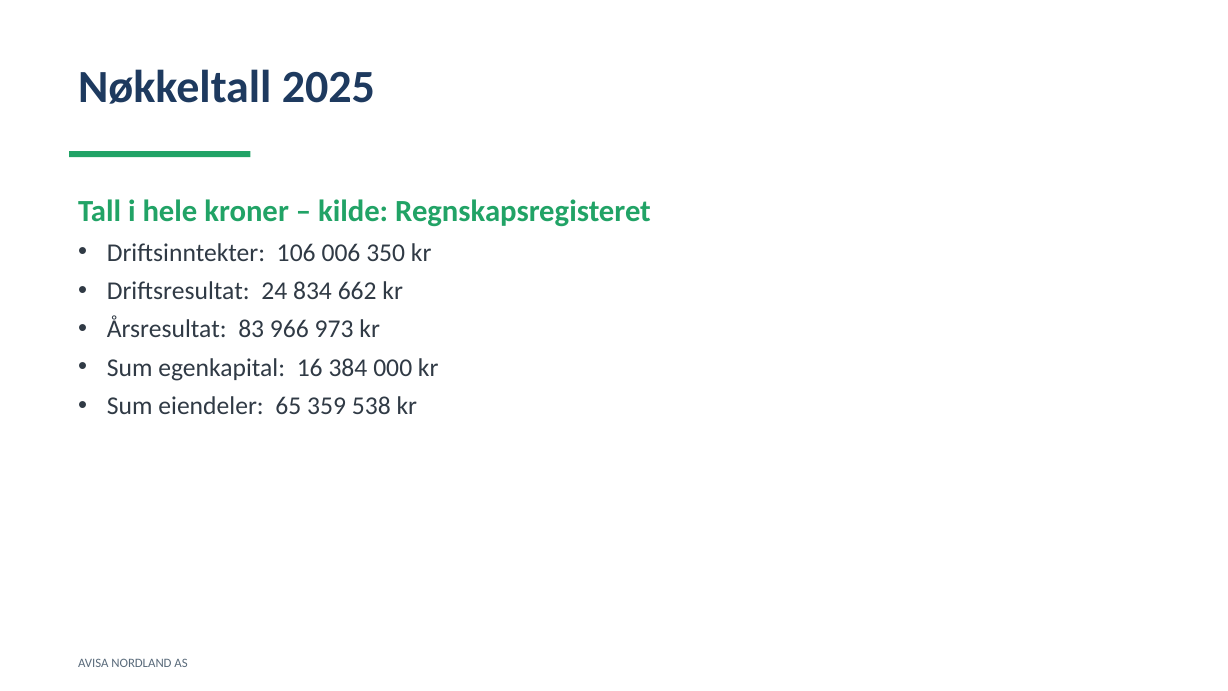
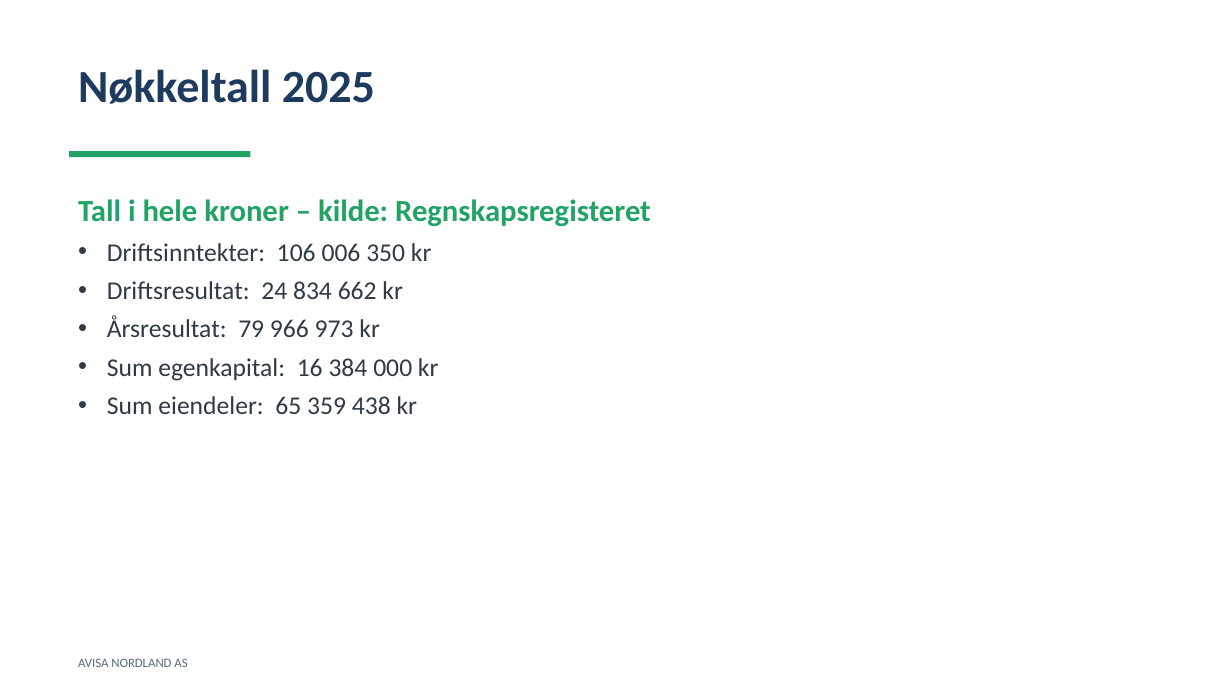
83: 83 -> 79
538: 538 -> 438
